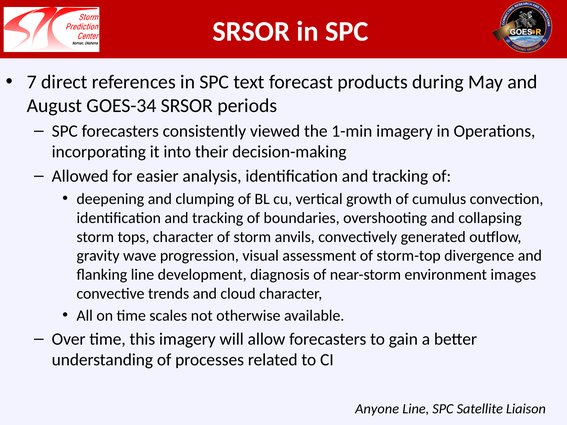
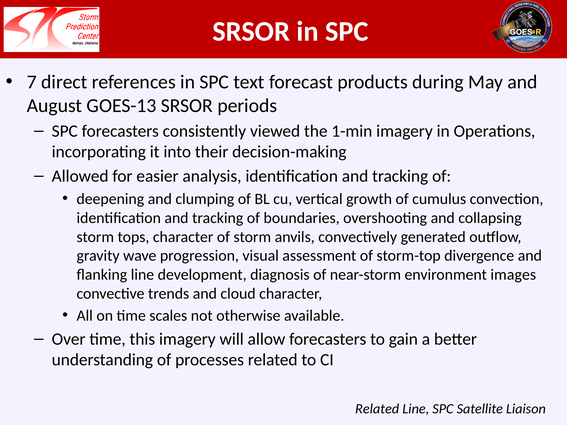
GOES-34: GOES-34 -> GOES-13
Anyone at (377, 409): Anyone -> Related
